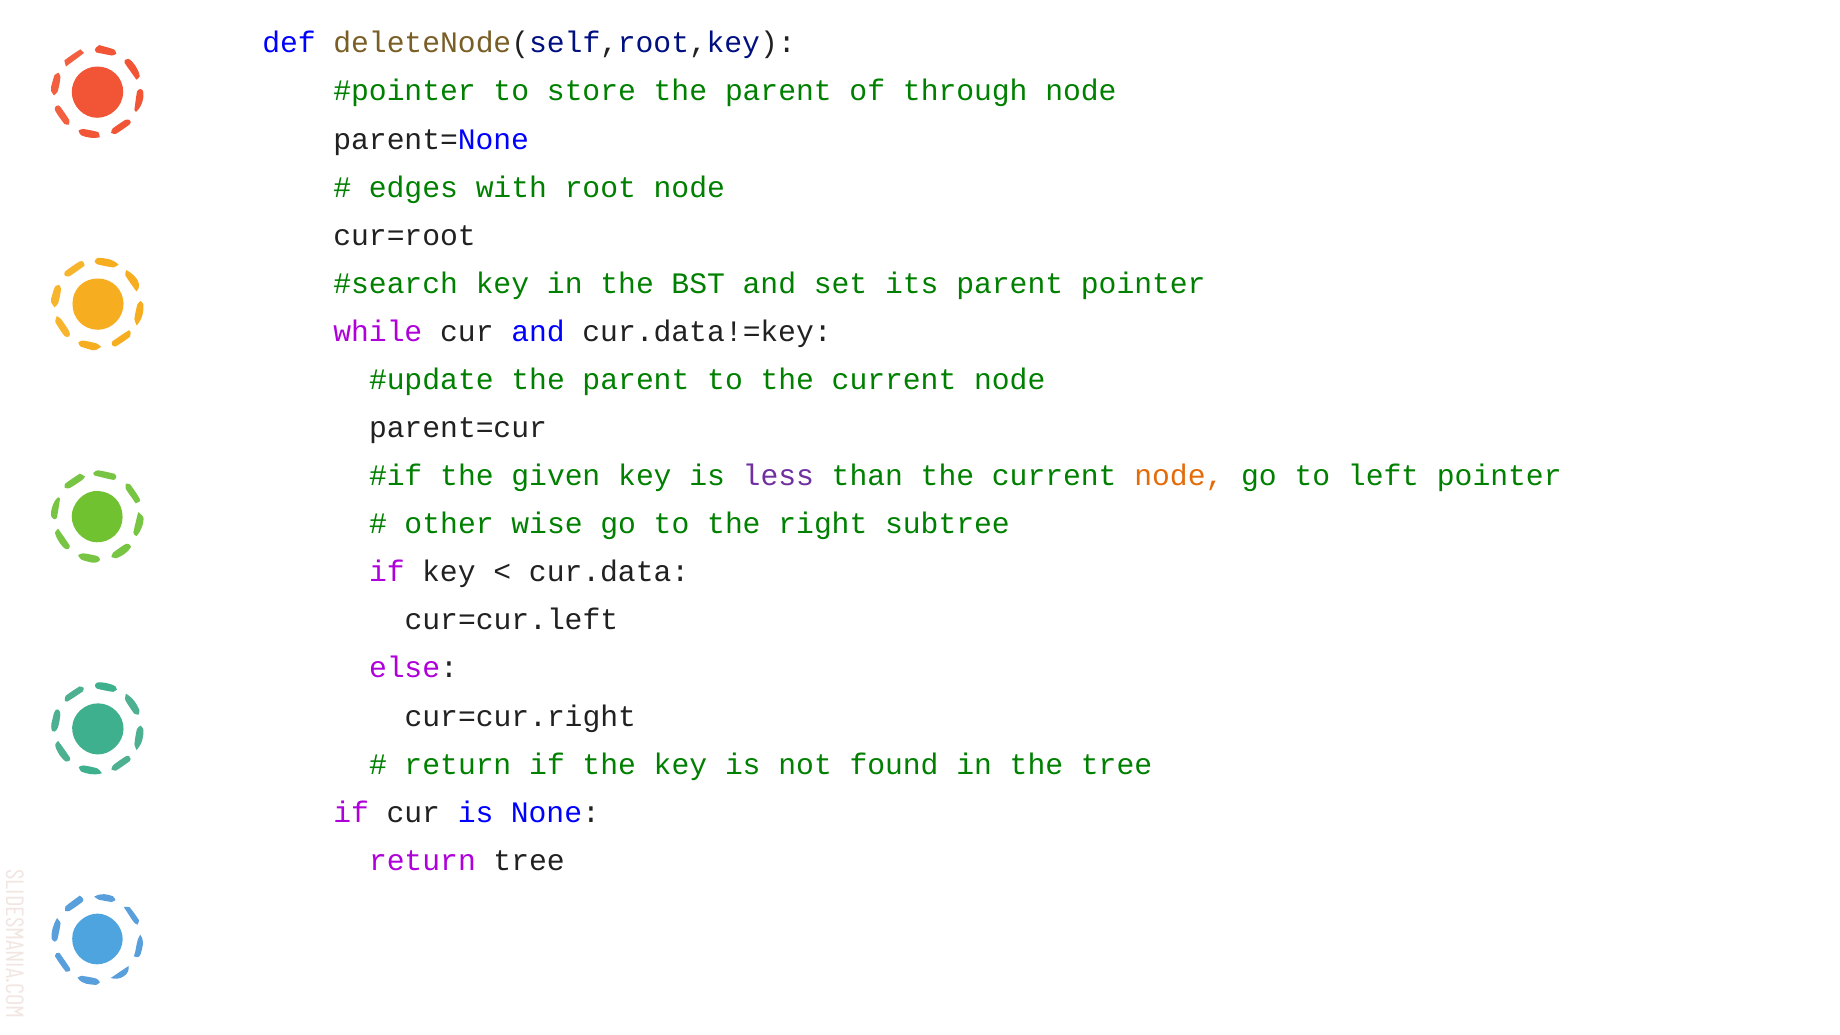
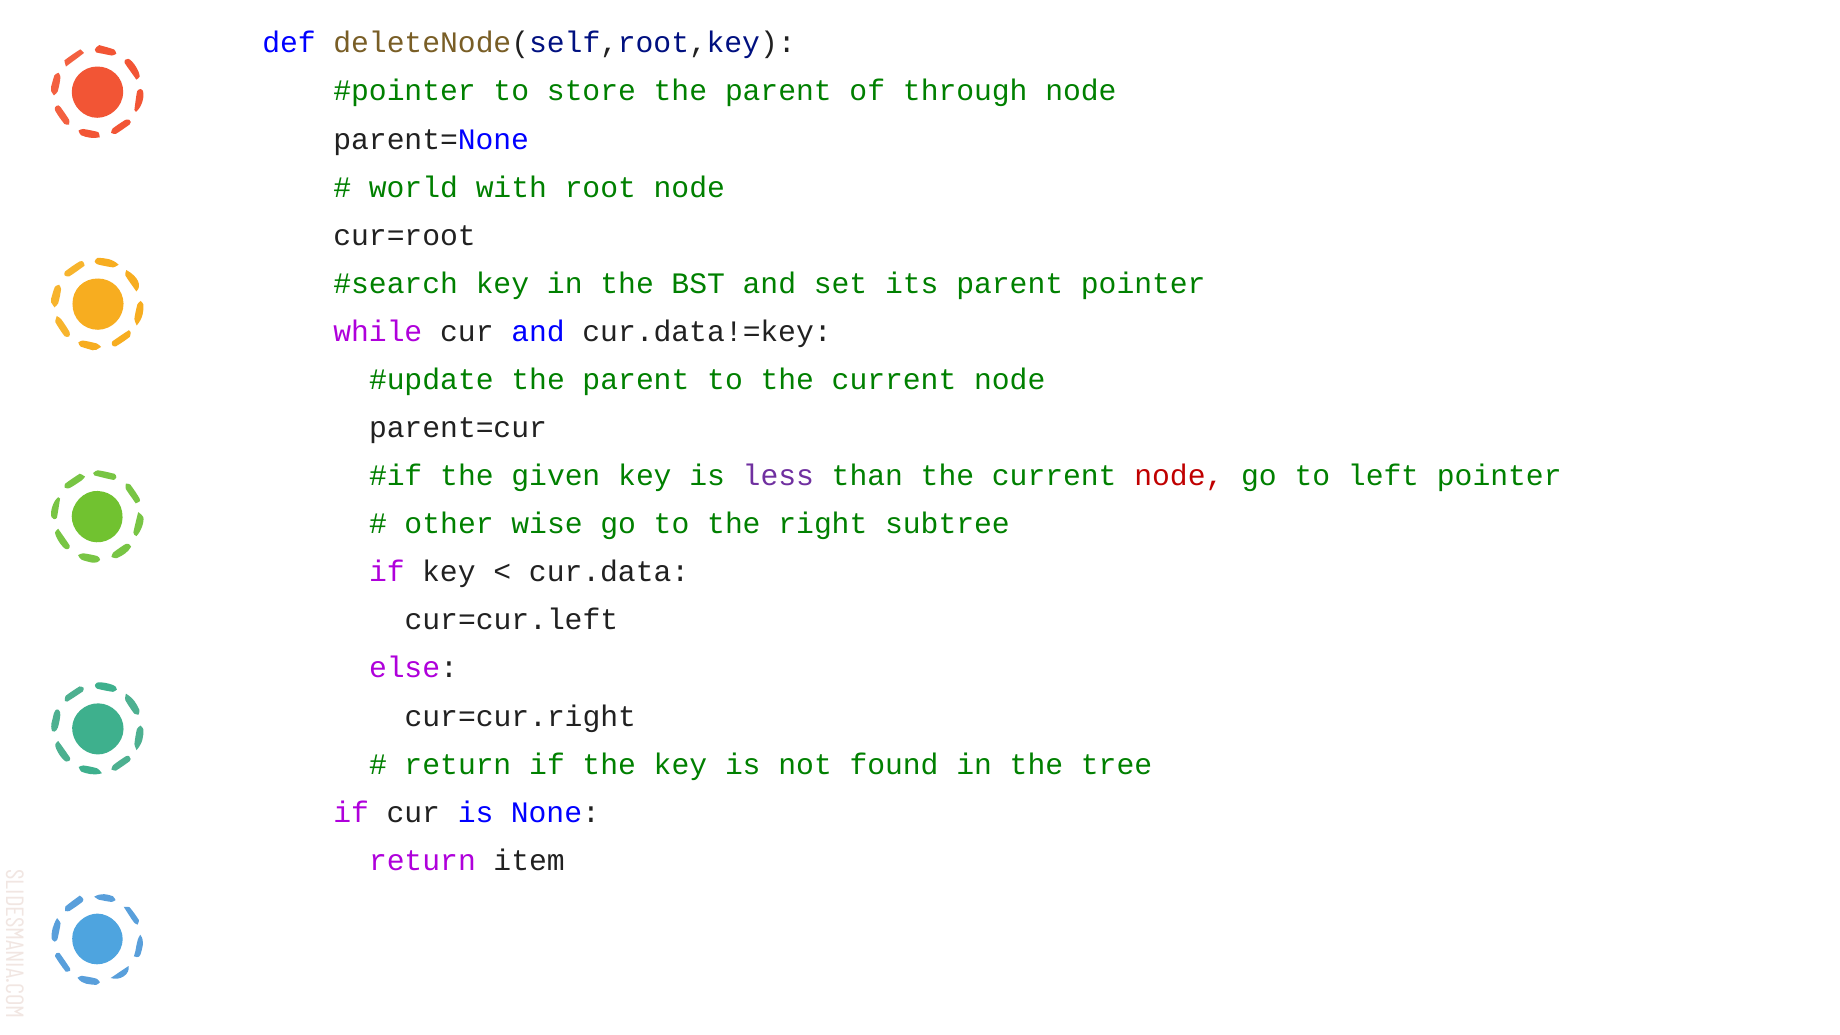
edges: edges -> world
node at (1179, 476) colour: orange -> red
return tree: tree -> item
